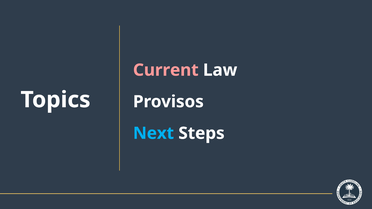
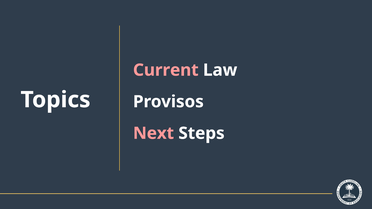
Next colour: light blue -> pink
